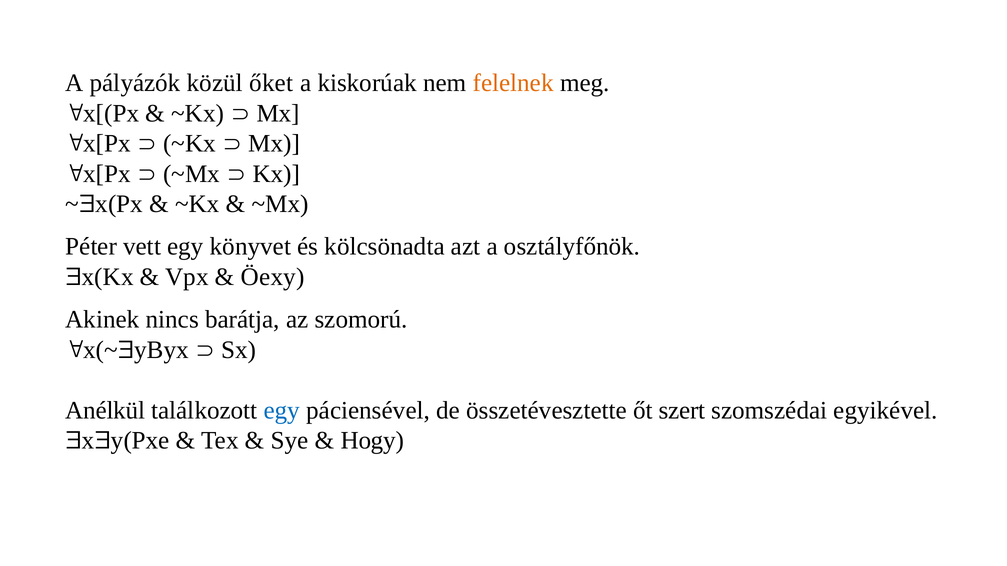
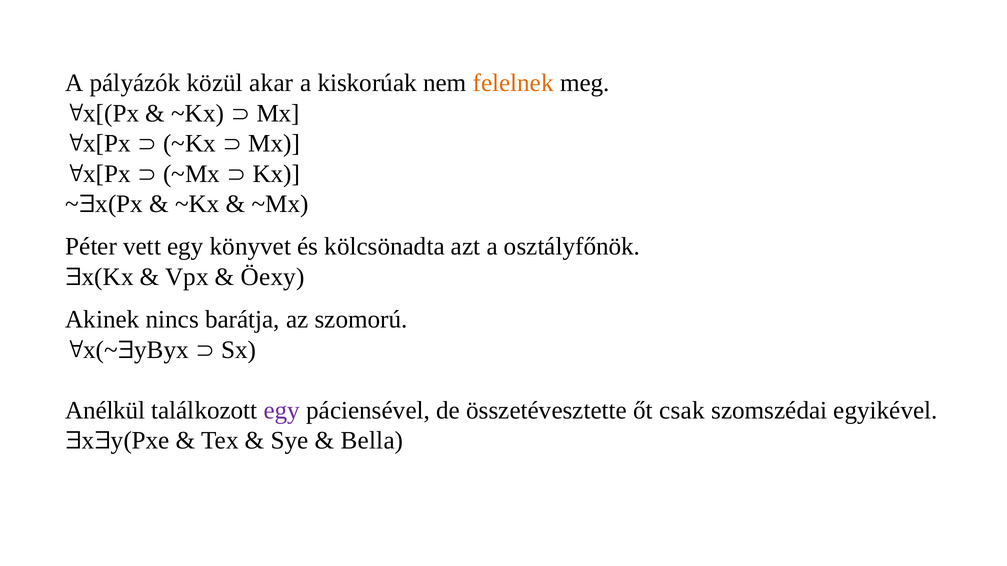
őket: őket -> akar
egy at (282, 411) colour: blue -> purple
szert: szert -> csak
Hogy: Hogy -> Bella
